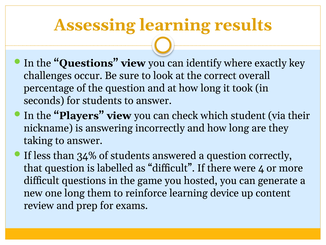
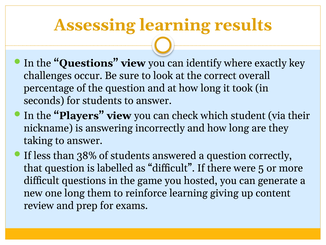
34%: 34% -> 38%
4: 4 -> 5
device: device -> giving
